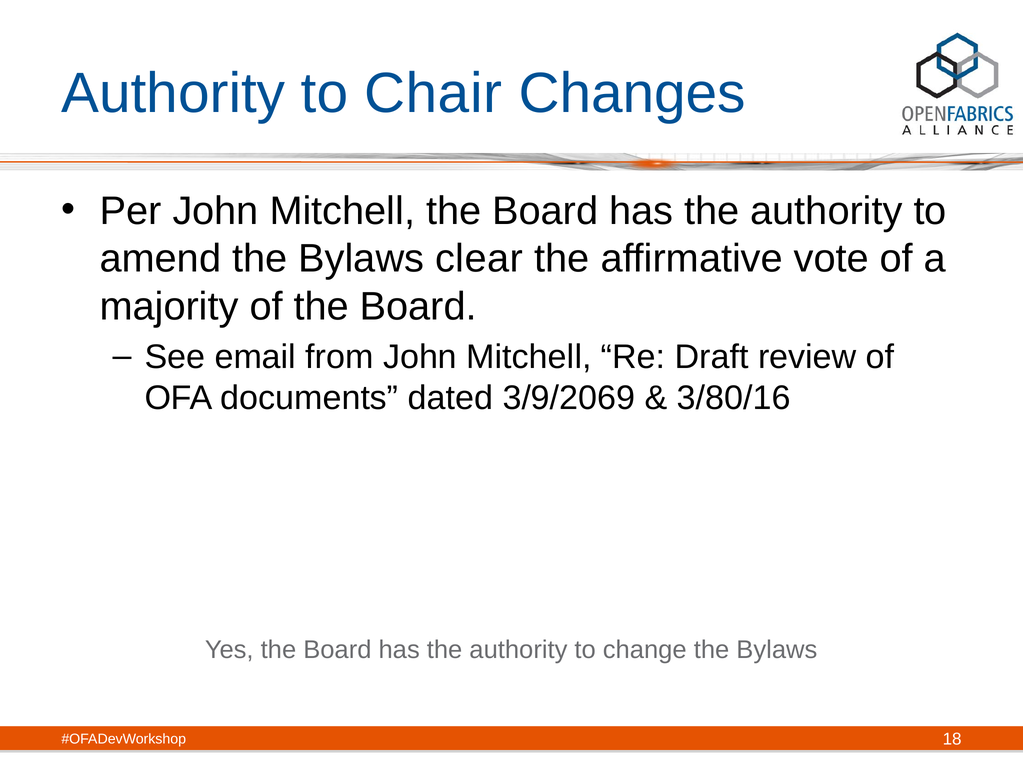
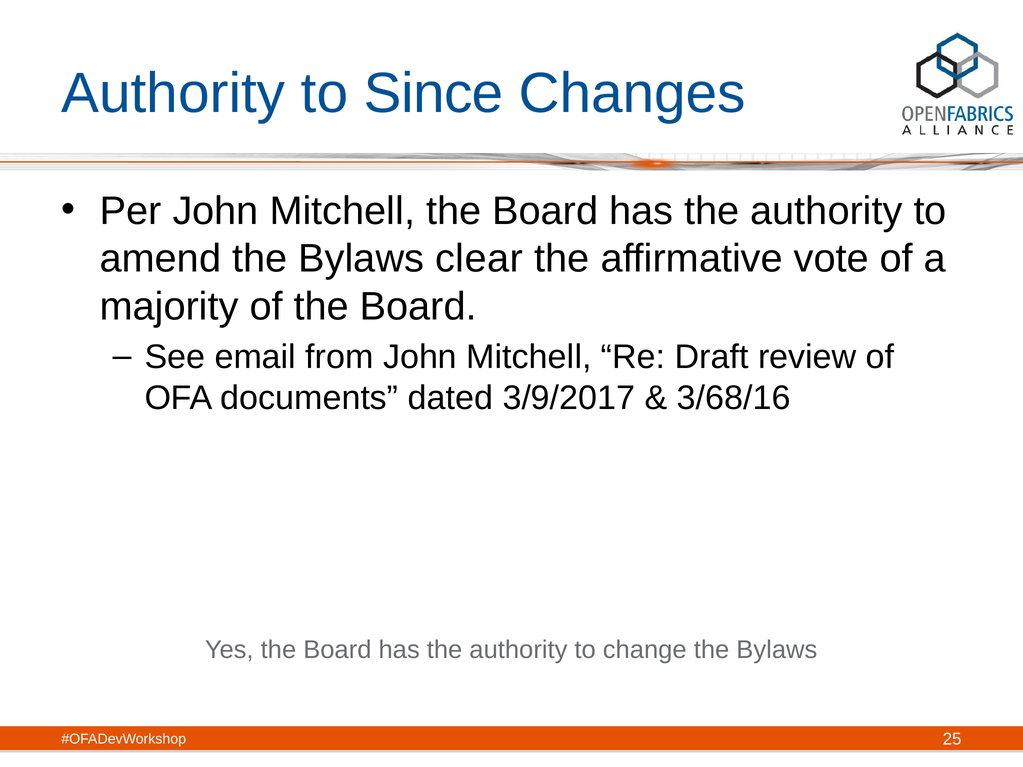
Chair: Chair -> Since
3/9/2069: 3/9/2069 -> 3/9/2017
3/80/16: 3/80/16 -> 3/68/16
18: 18 -> 25
